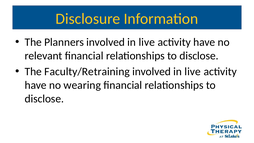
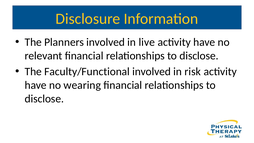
Faculty/Retraining: Faculty/Retraining -> Faculty/Functional
live at (193, 72): live -> risk
